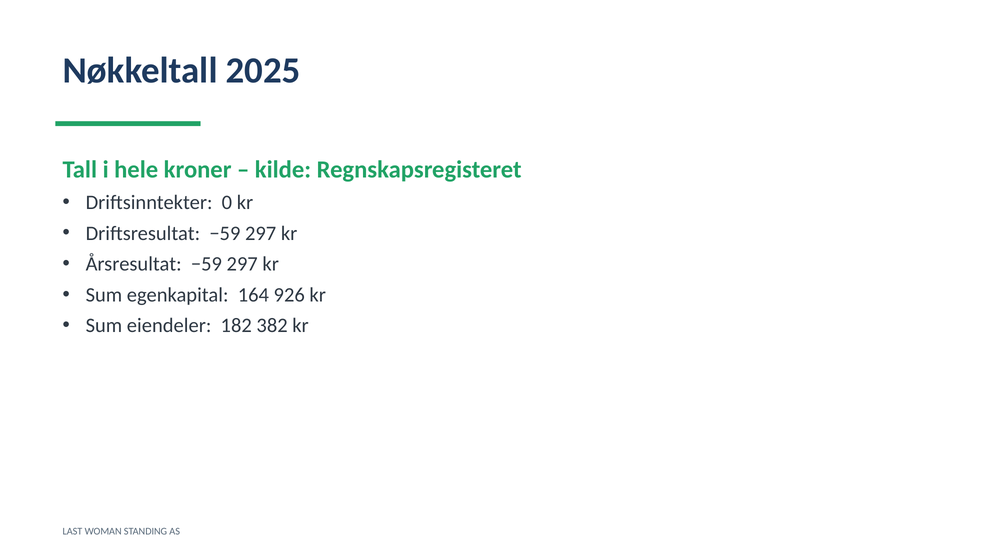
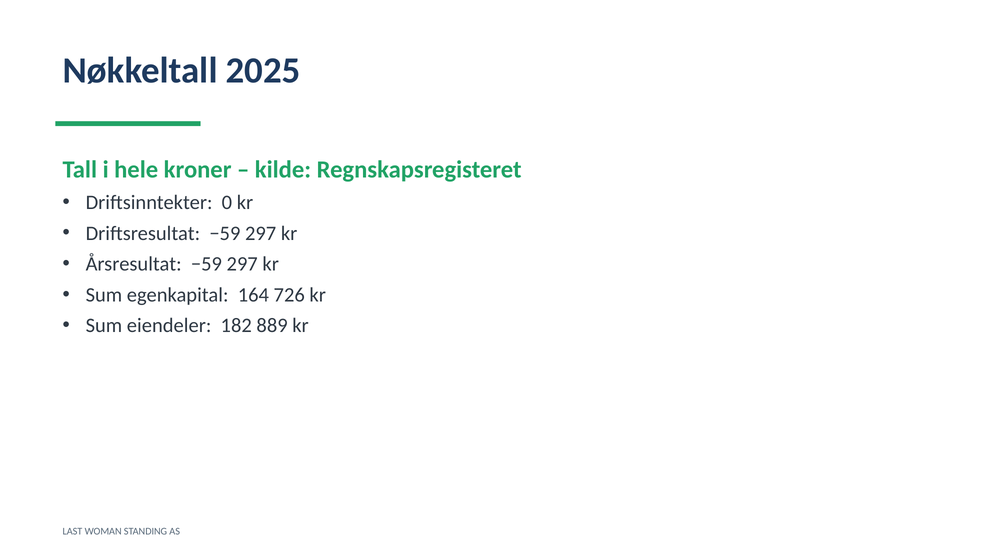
926: 926 -> 726
382: 382 -> 889
